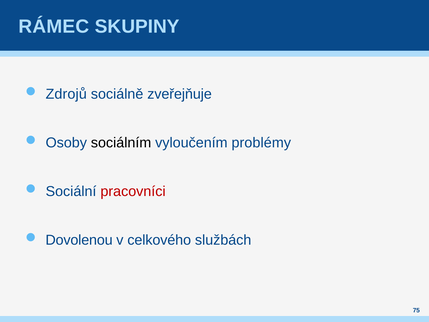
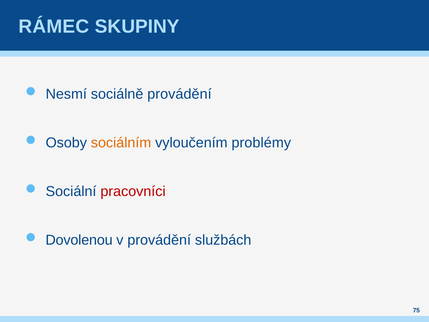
Zdrojů: Zdrojů -> Nesmí
sociálně zveřejňuje: zveřejňuje -> provádění
sociálním colour: black -> orange
v celkového: celkového -> provádění
